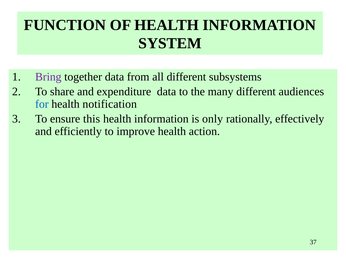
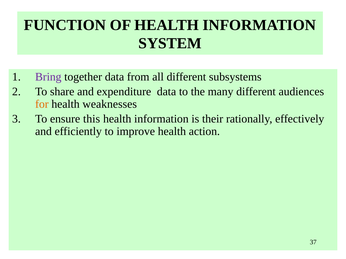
for colour: blue -> orange
notification: notification -> weaknesses
only: only -> their
